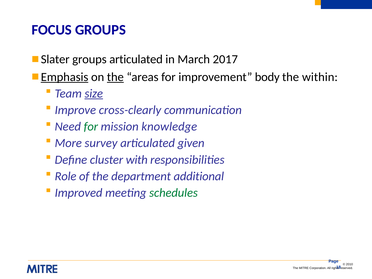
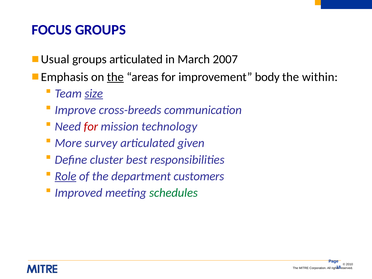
Slater: Slater -> Usual
2017: 2017 -> 2007
Emphasis underline: present -> none
cross-clearly: cross-clearly -> cross-breeds
for at (91, 127) colour: green -> red
knowledge: knowledge -> technology
with: with -> best
Role underline: none -> present
additional: additional -> customers
